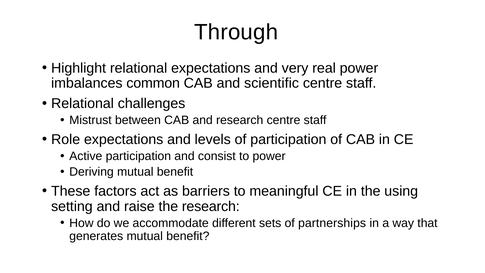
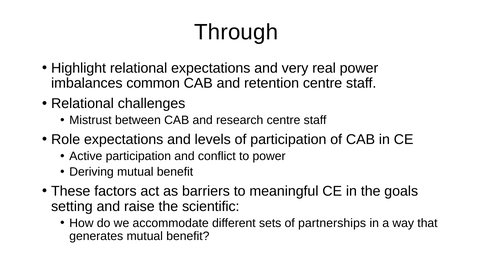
scientific: scientific -> retention
consist: consist -> conflict
using: using -> goals
the research: research -> scientific
